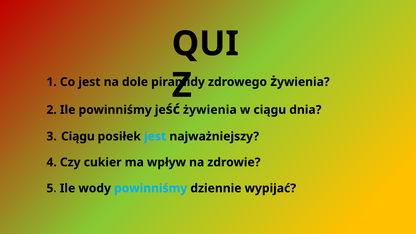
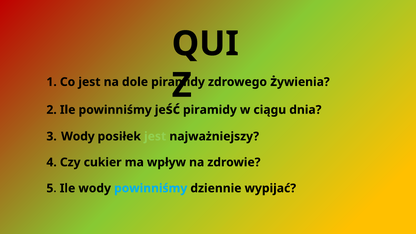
jeść żywienia: żywienia -> piramidy
Ciągu at (78, 136): Ciągu -> Wody
jest at (155, 136) colour: light blue -> light green
